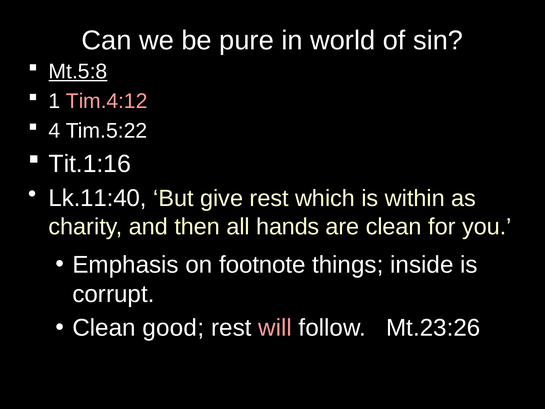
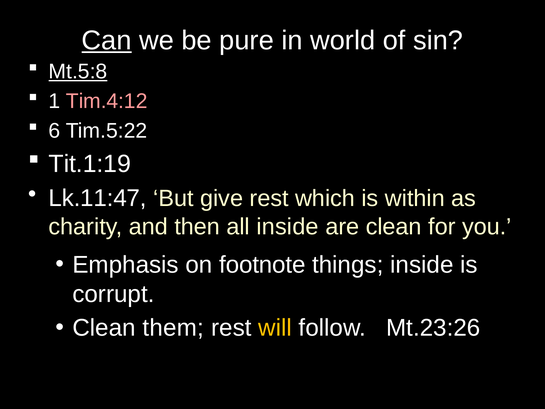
Can underline: none -> present
4: 4 -> 6
Tit.1:16: Tit.1:16 -> Tit.1:19
Lk.11:40: Lk.11:40 -> Lk.11:47
all hands: hands -> inside
good: good -> them
will colour: pink -> yellow
